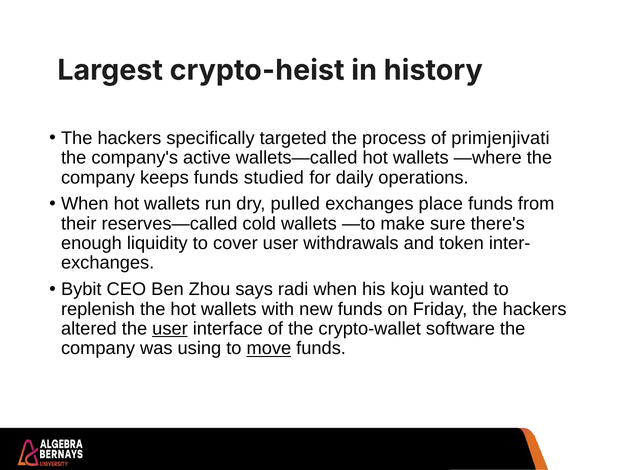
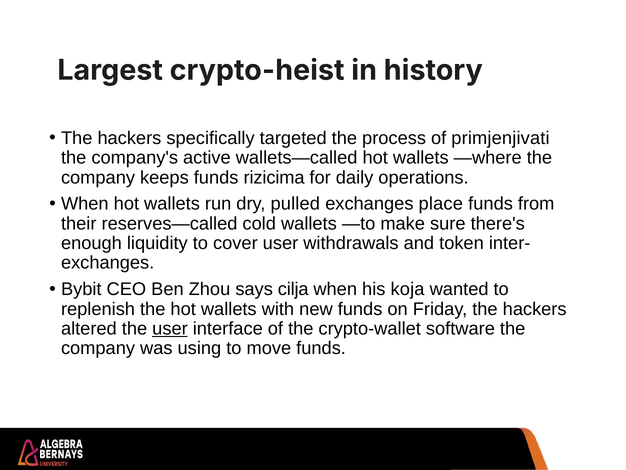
studied: studied -> rizicima
radi: radi -> cilja
koju: koju -> koja
move underline: present -> none
